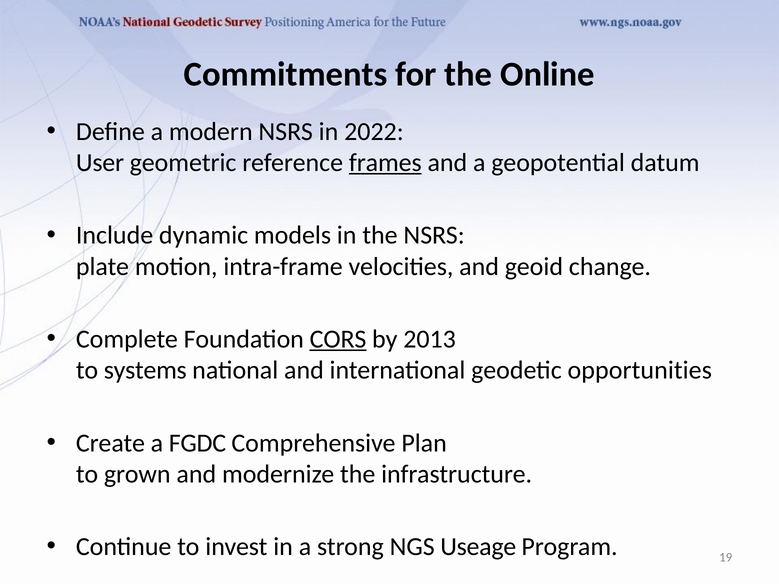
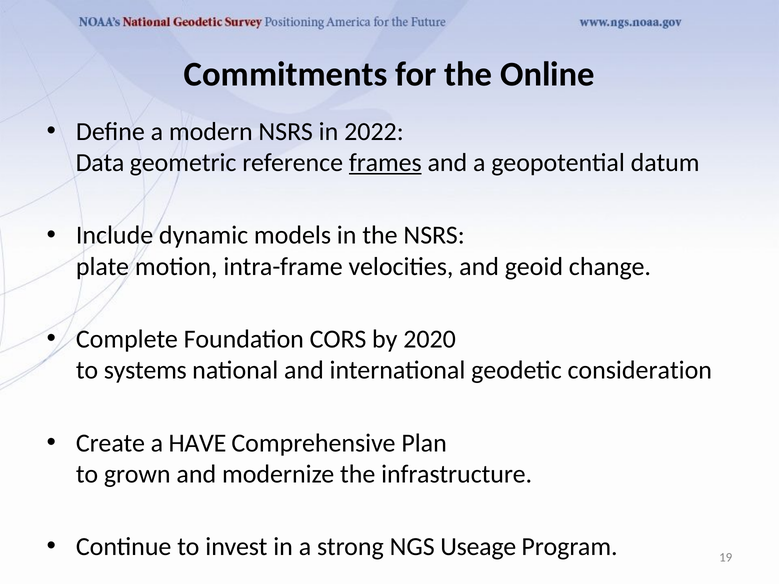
User: User -> Data
CORS underline: present -> none
2013: 2013 -> 2020
opportunities: opportunities -> consideration
FGDC: FGDC -> HAVE
